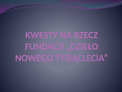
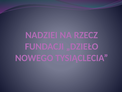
KWESTY: KWESTY -> NADZIEI
